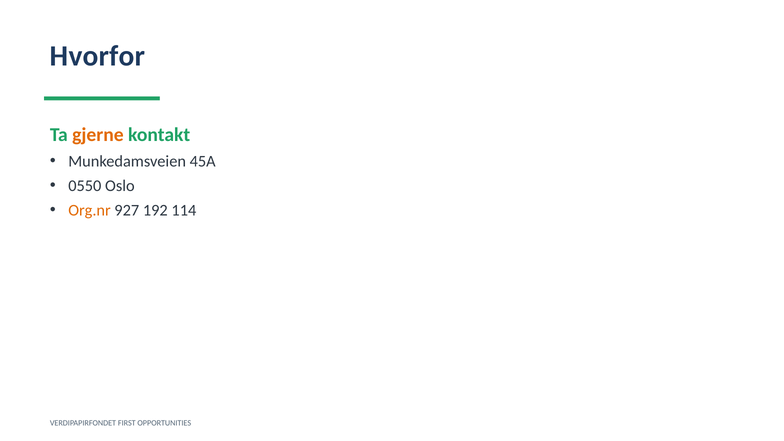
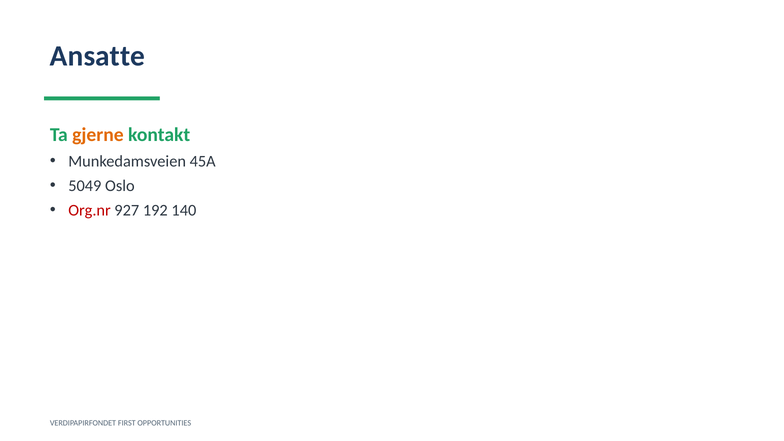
Hvorfor: Hvorfor -> Ansatte
0550: 0550 -> 5049
Org.nr colour: orange -> red
114: 114 -> 140
